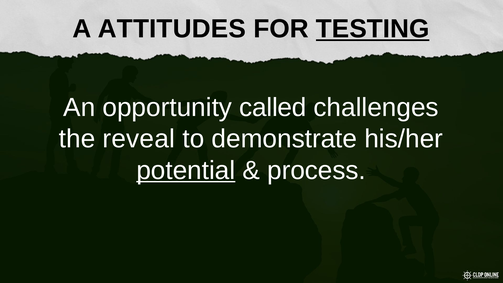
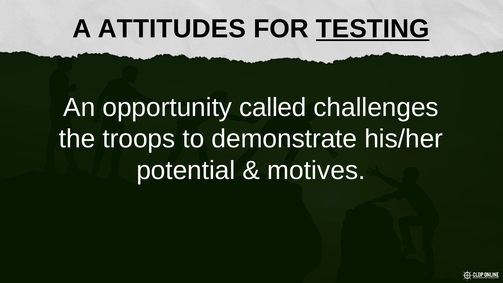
reveal: reveal -> troops
potential underline: present -> none
process: process -> motives
